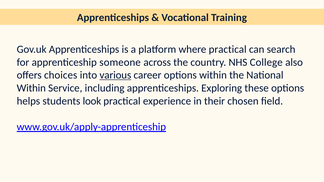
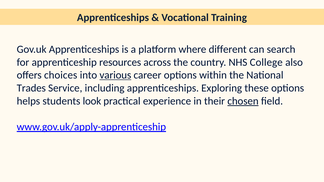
where practical: practical -> different
someone: someone -> resources
Within at (31, 88): Within -> Trades
chosen underline: none -> present
